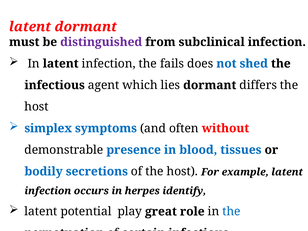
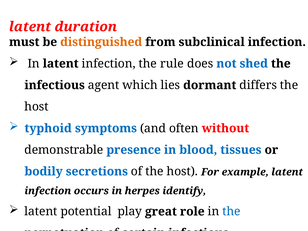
latent dormant: dormant -> duration
distinguished colour: purple -> orange
fails: fails -> rule
simplex: simplex -> typhoid
